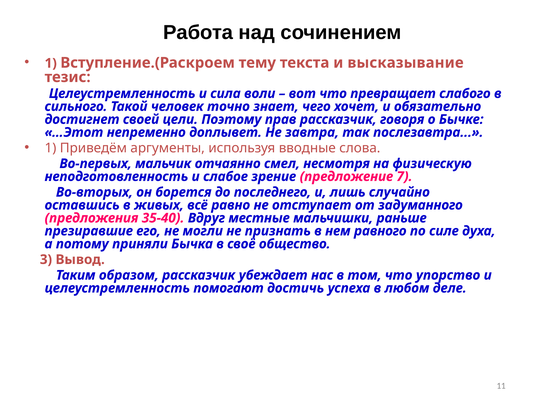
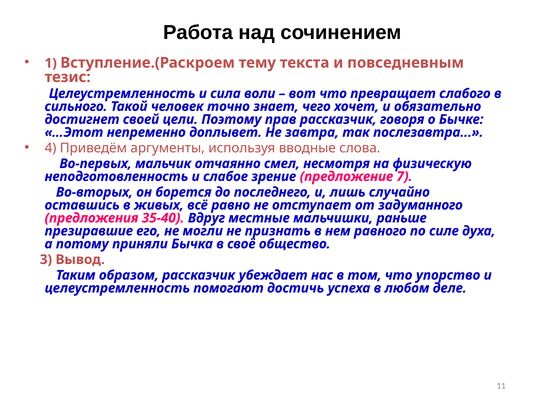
высказывание: высказывание -> повседневным
1 at (50, 148): 1 -> 4
